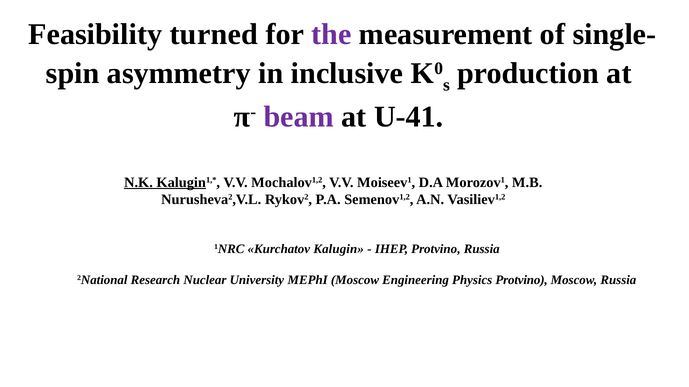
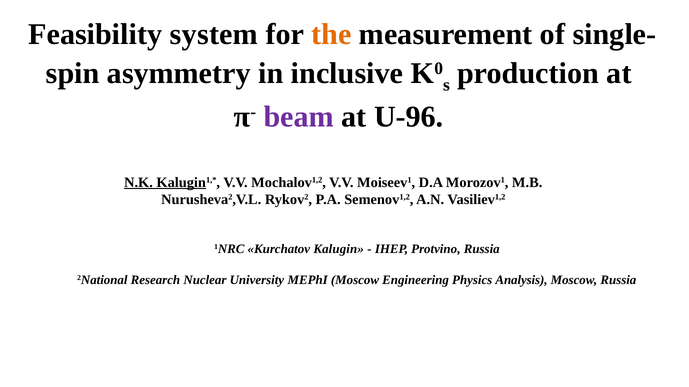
turned: turned -> system
the colour: purple -> orange
U-41: U-41 -> U-96
Physics Protvino: Protvino -> Analysis
